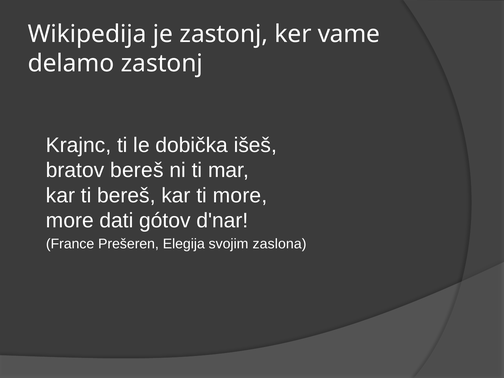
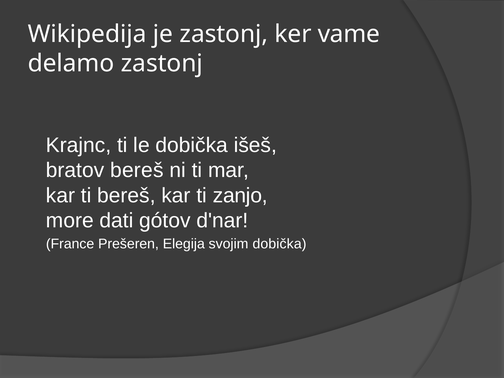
ti more: more -> zanjo
svojim zaslona: zaslona -> dobička
